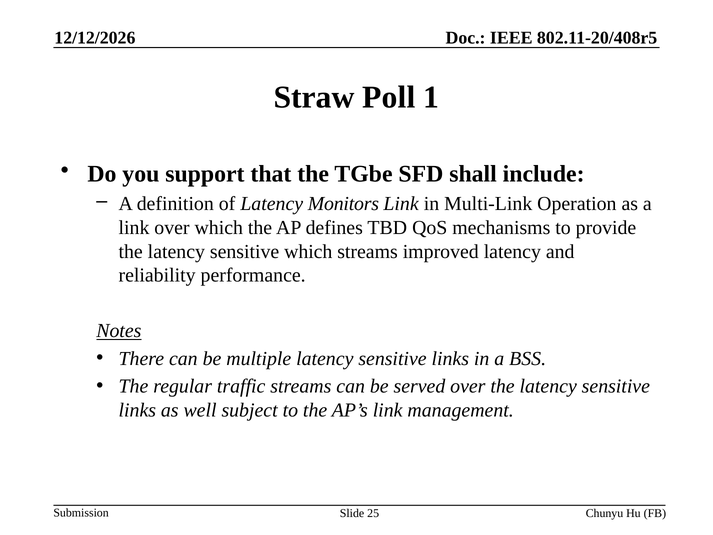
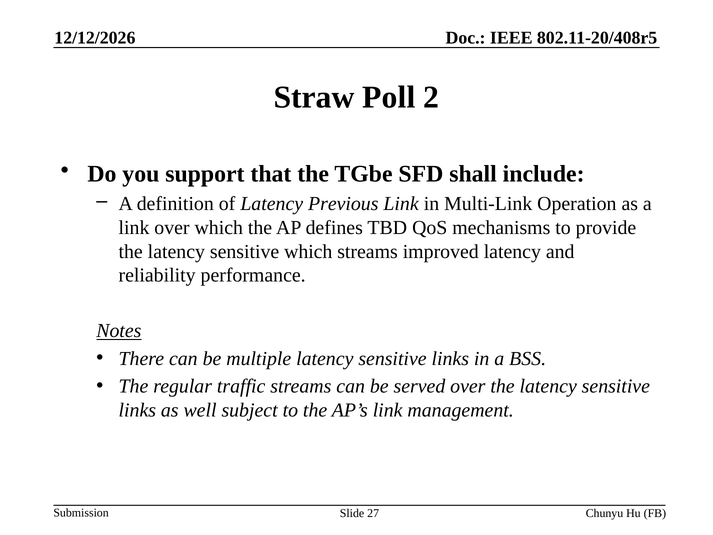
1: 1 -> 2
Monitors: Monitors -> Previous
25: 25 -> 27
